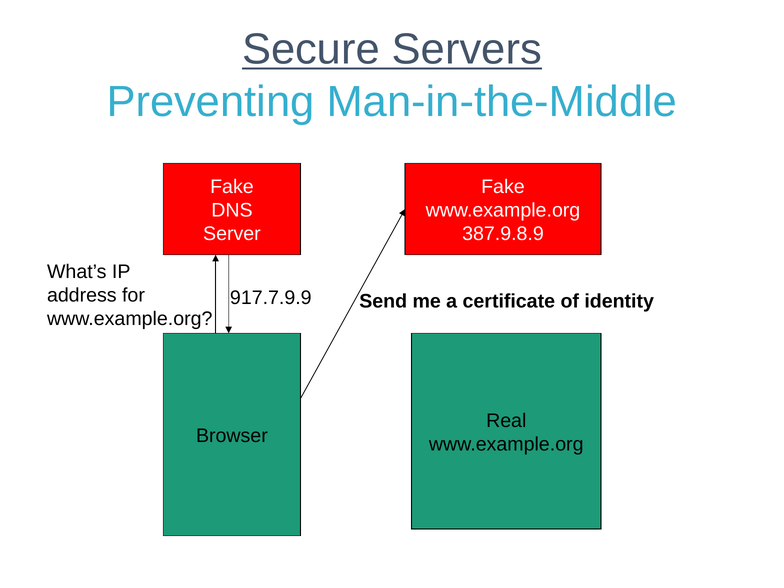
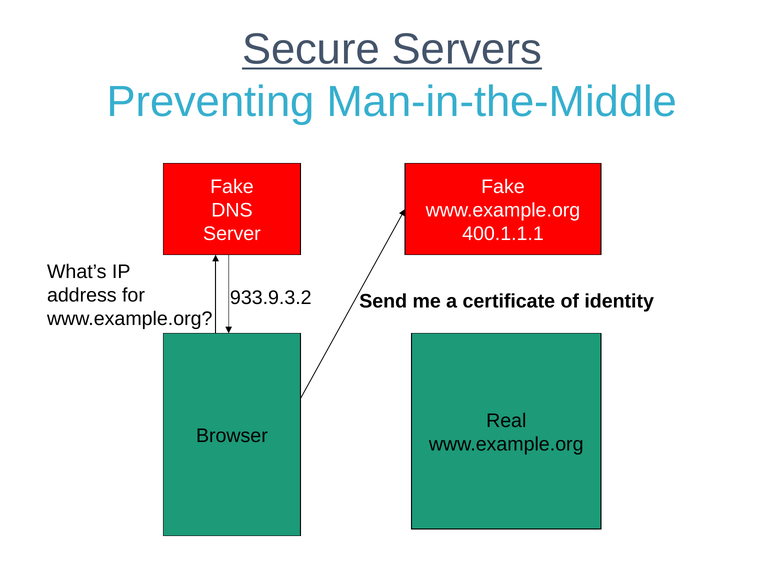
387.9.8.9: 387.9.8.9 -> 400.1.1.1
917.7.9.9: 917.7.9.9 -> 933.9.3.2
